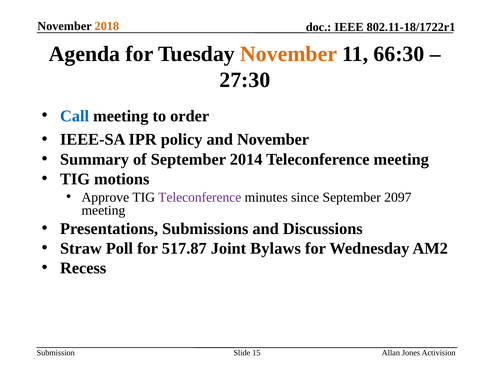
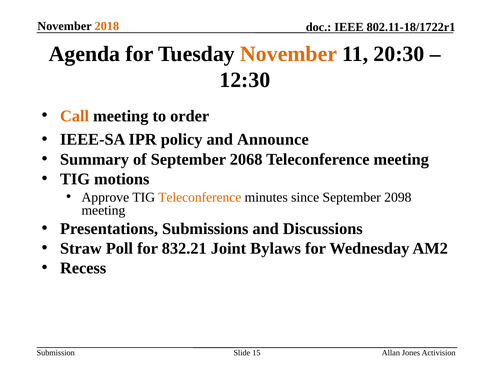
66:30: 66:30 -> 20:30
27:30: 27:30 -> 12:30
Call colour: blue -> orange
and November: November -> Announce
2014: 2014 -> 2068
Teleconference at (200, 197) colour: purple -> orange
2097: 2097 -> 2098
517.87: 517.87 -> 832.21
